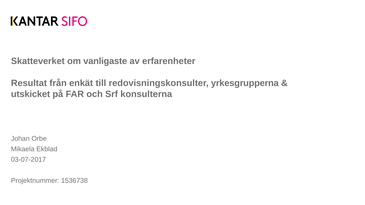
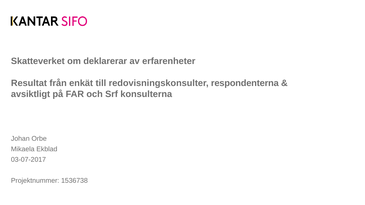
vanligaste: vanligaste -> deklarerar
yrkesgrupperna: yrkesgrupperna -> respondenterna
utskicket: utskicket -> avsiktligt
